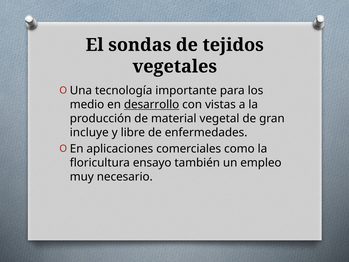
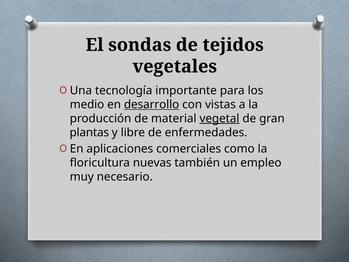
vegetal underline: none -> present
incluye: incluye -> plantas
ensayo: ensayo -> nuevas
